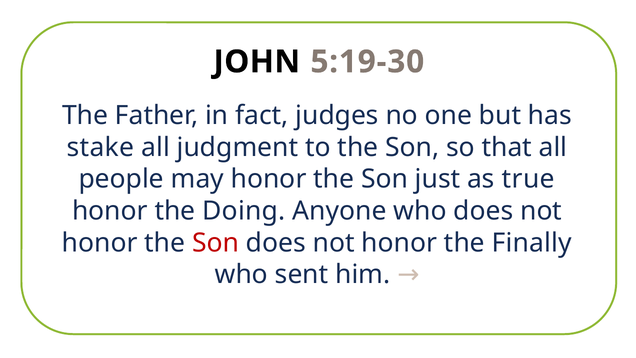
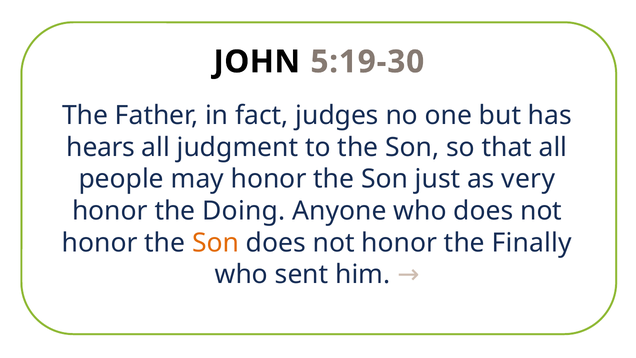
stake: stake -> hears
true: true -> very
Son at (216, 243) colour: red -> orange
